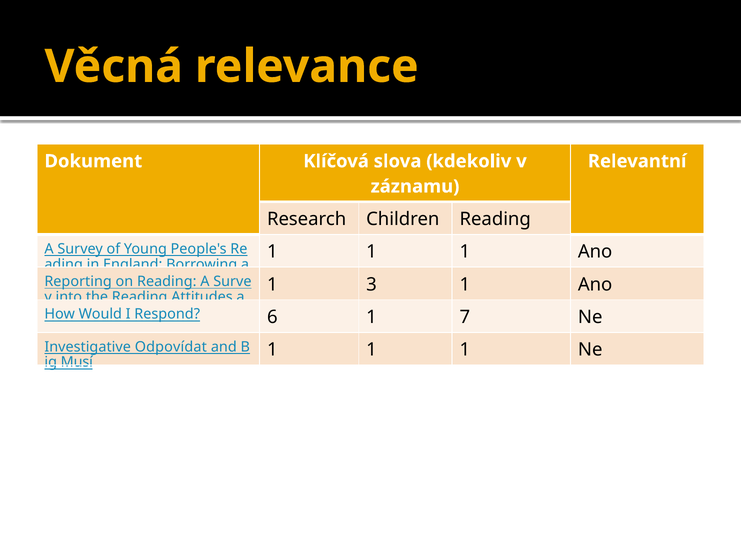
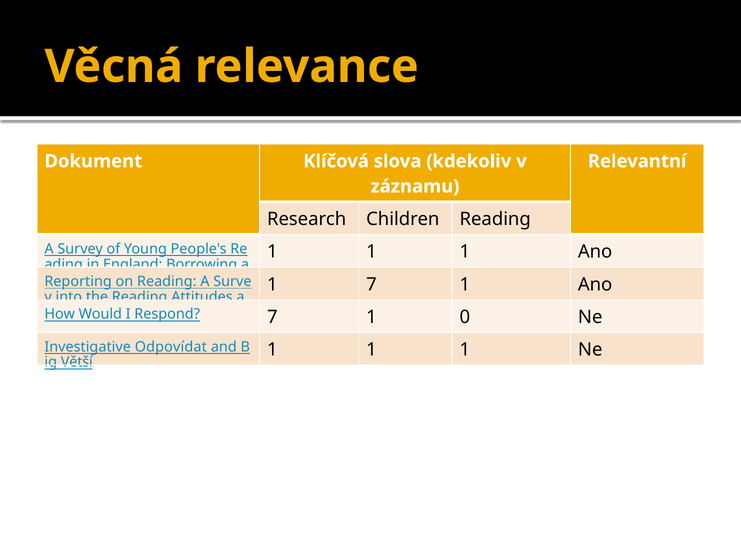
1 3: 3 -> 7
6 at (272, 317): 6 -> 7
7: 7 -> 0
Musí: Musí -> Větší
